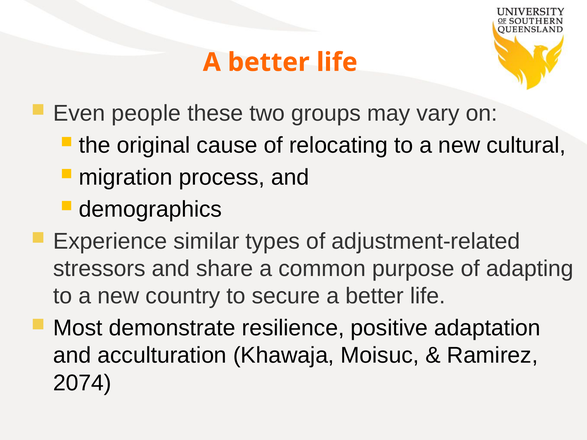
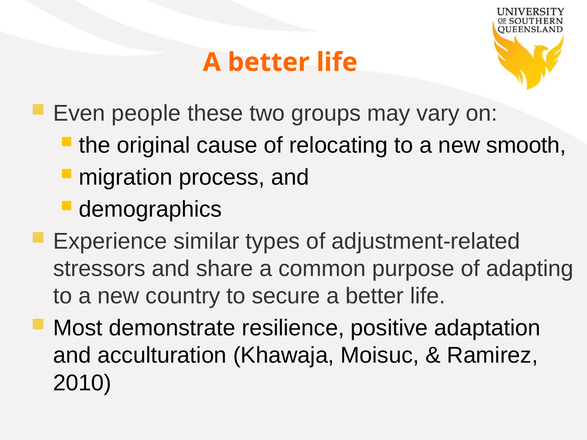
cultural: cultural -> smooth
2074: 2074 -> 2010
